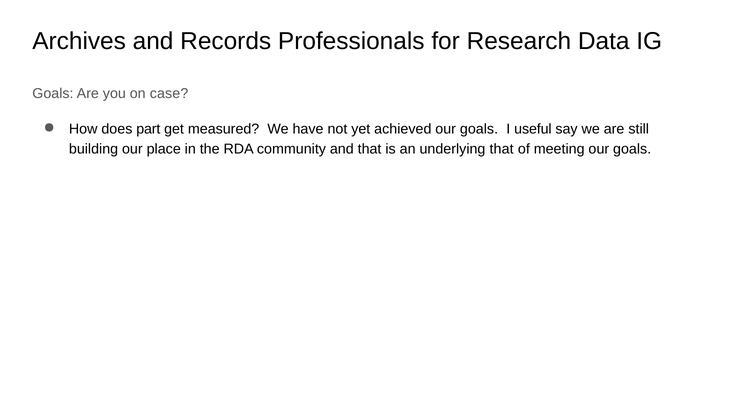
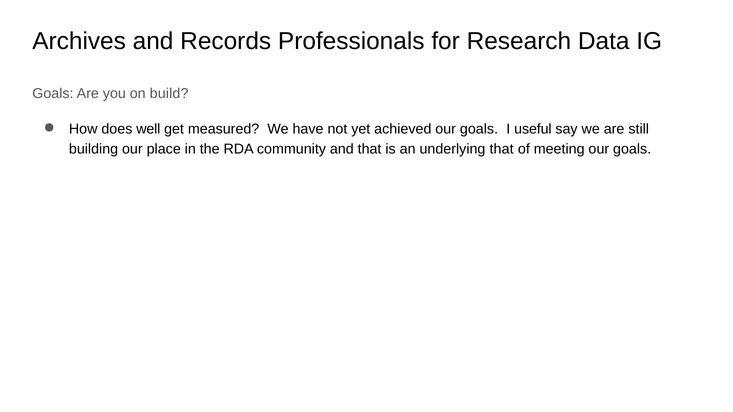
case: case -> build
part: part -> well
